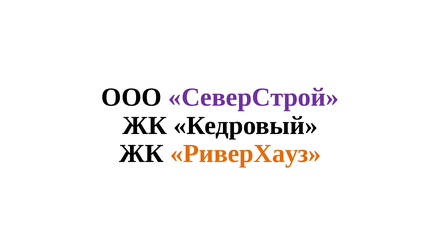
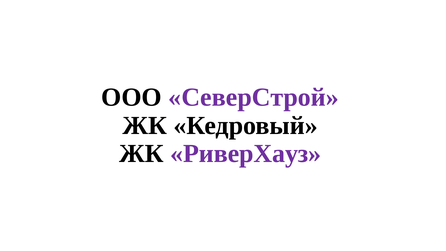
РиверХауз colour: orange -> purple
